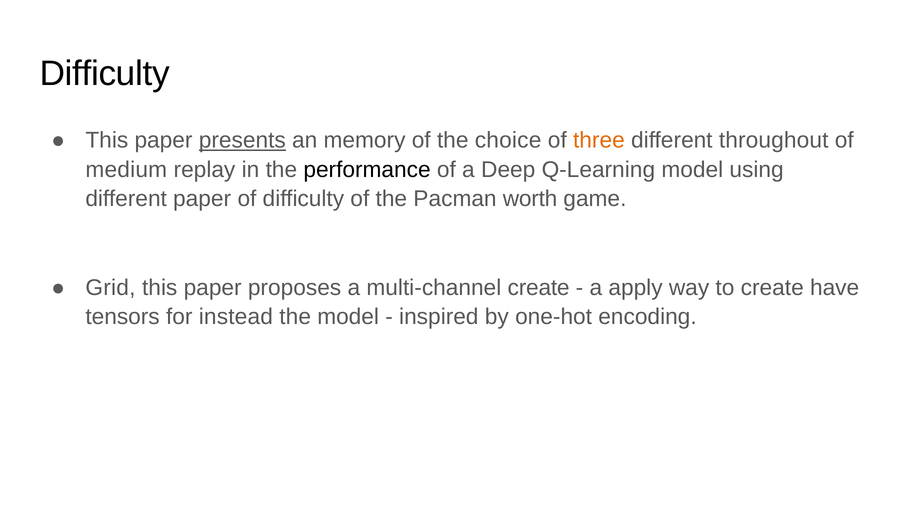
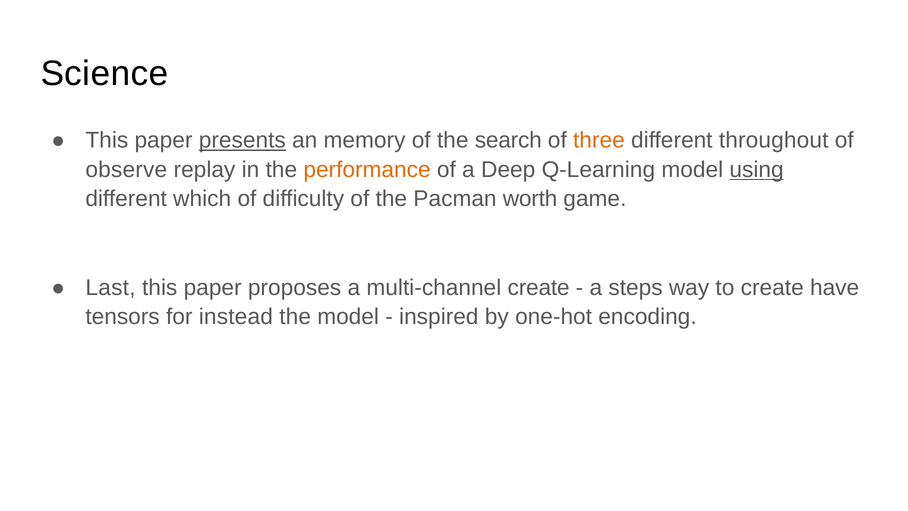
Difficulty at (105, 74): Difficulty -> Science
choice: choice -> search
medium: medium -> observe
performance colour: black -> orange
using underline: none -> present
different paper: paper -> which
Grid: Grid -> Last
apply: apply -> steps
